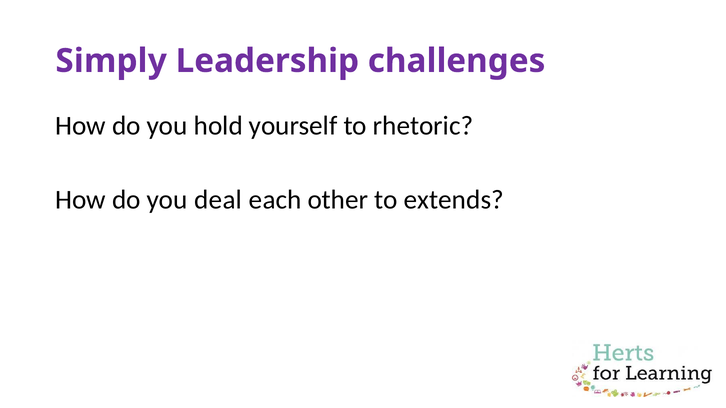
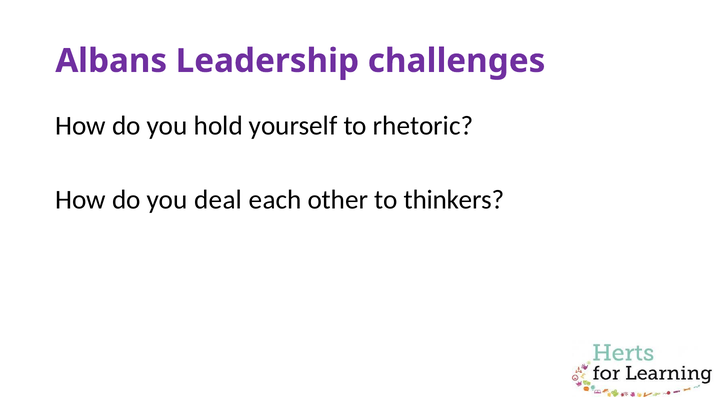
Simply: Simply -> Albans
extends: extends -> thinkers
